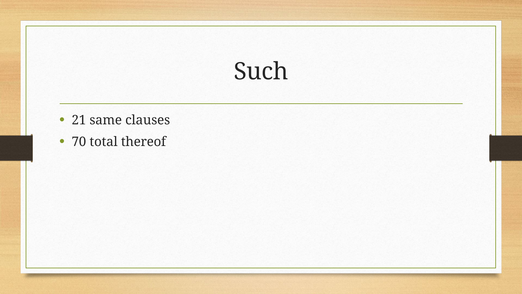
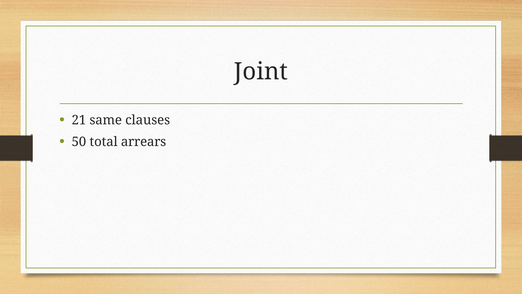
Such: Such -> Joint
70: 70 -> 50
thereof: thereof -> arrears
